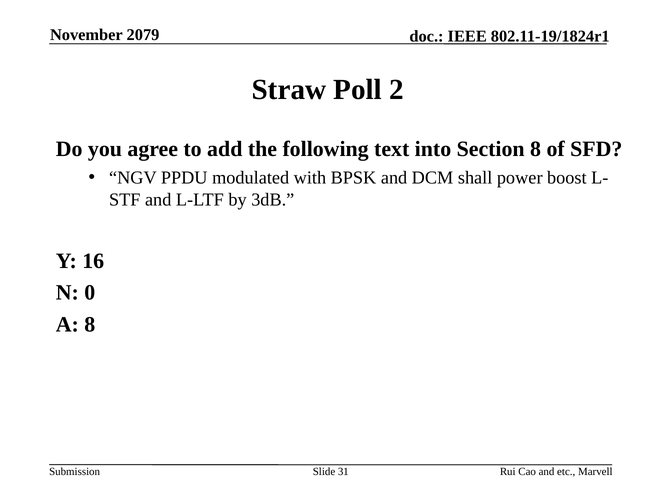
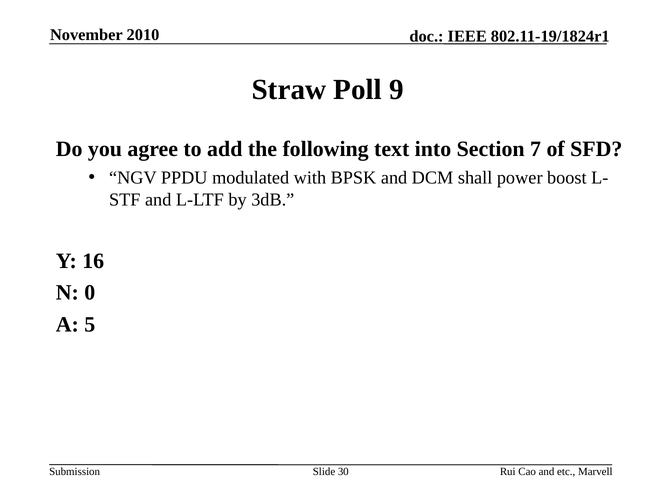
2079: 2079 -> 2010
2: 2 -> 9
Section 8: 8 -> 7
A 8: 8 -> 5
31: 31 -> 30
